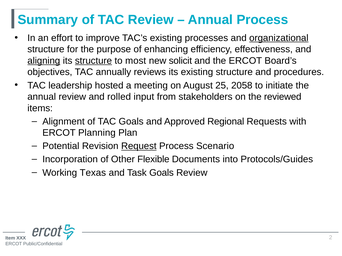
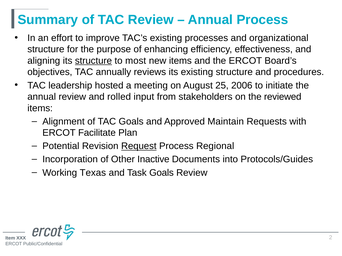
organizational underline: present -> none
aligning underline: present -> none
new solicit: solicit -> items
2058: 2058 -> 2006
Regional: Regional -> Maintain
Planning: Planning -> Facilitate
Scenario: Scenario -> Regional
Flexible: Flexible -> Inactive
